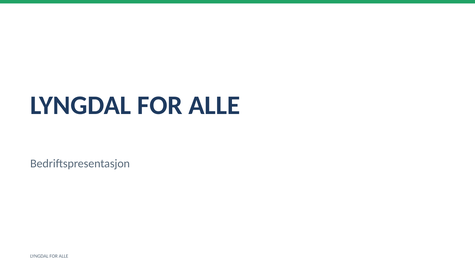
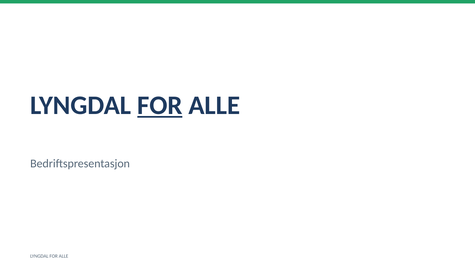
FOR at (160, 105) underline: none -> present
